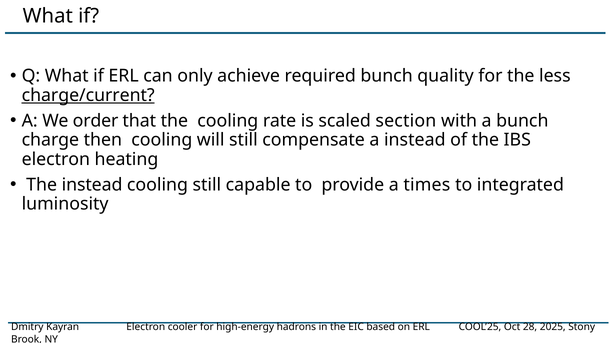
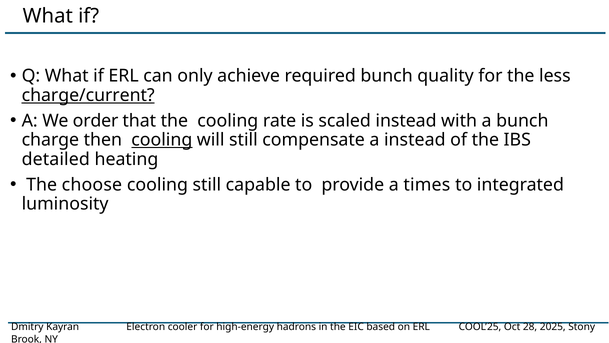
scaled section: section -> instead
cooling at (162, 140) underline: none -> present
electron at (56, 159): electron -> detailed
The instead: instead -> choose
